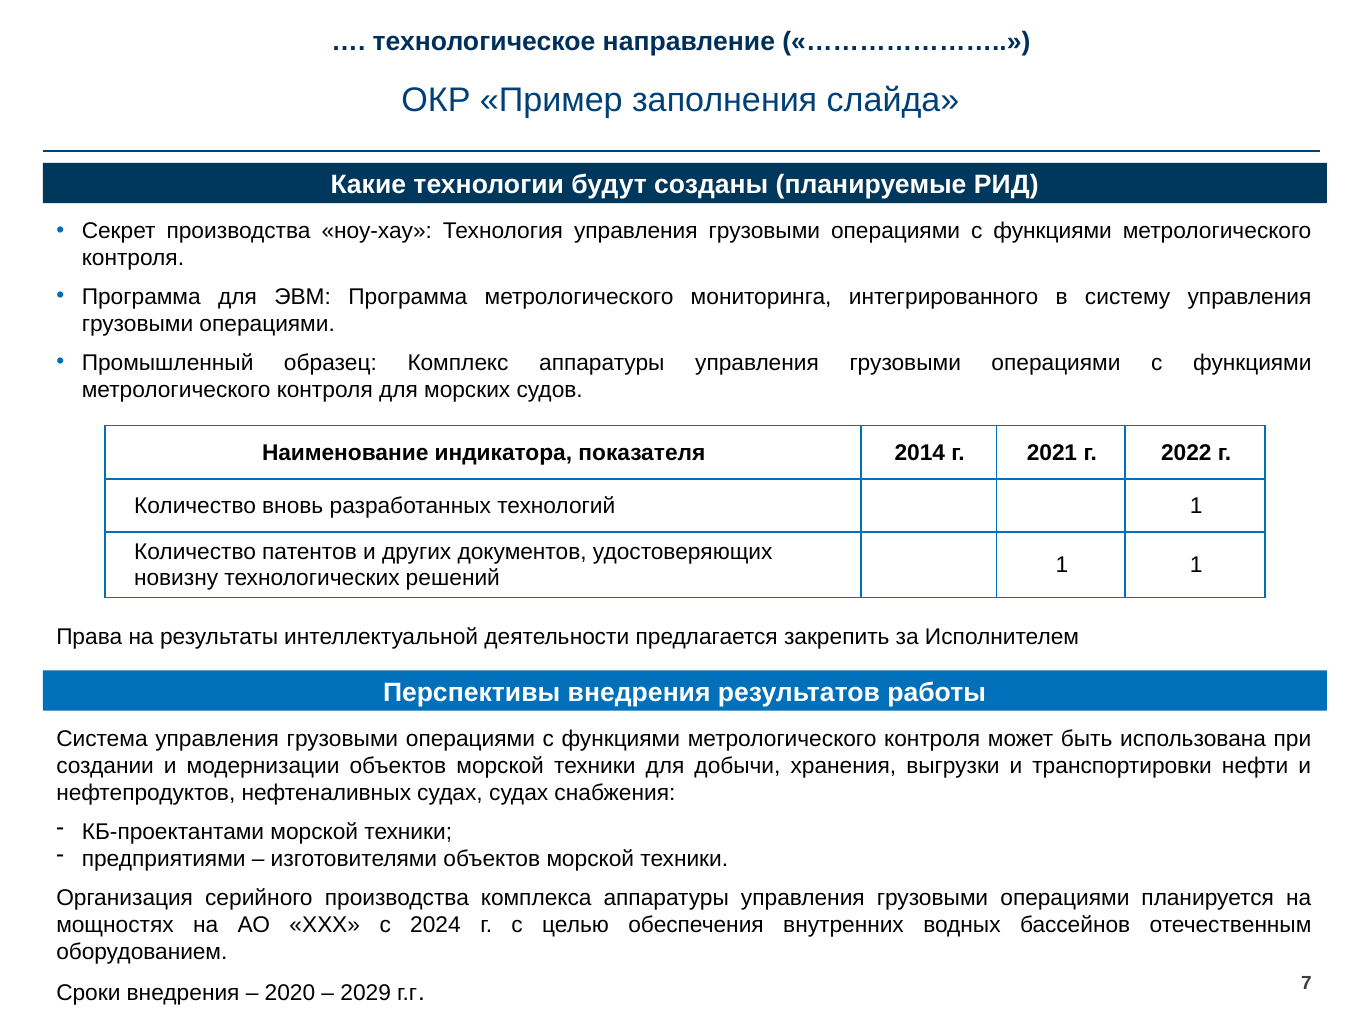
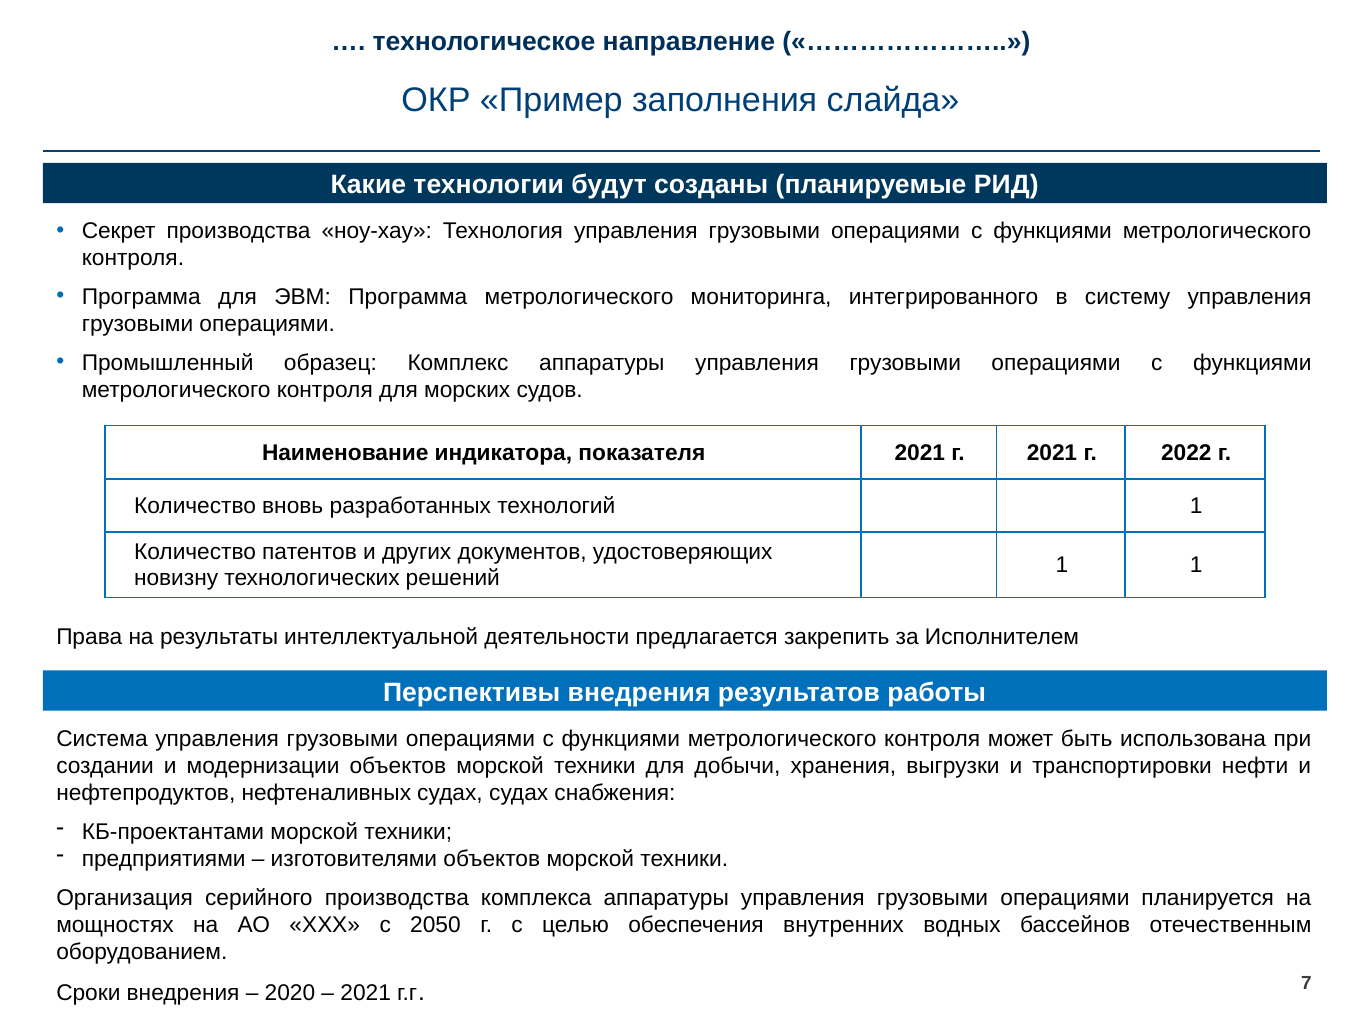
показателя 2014: 2014 -> 2021
2024: 2024 -> 2050
2029 at (366, 993): 2029 -> 2021
